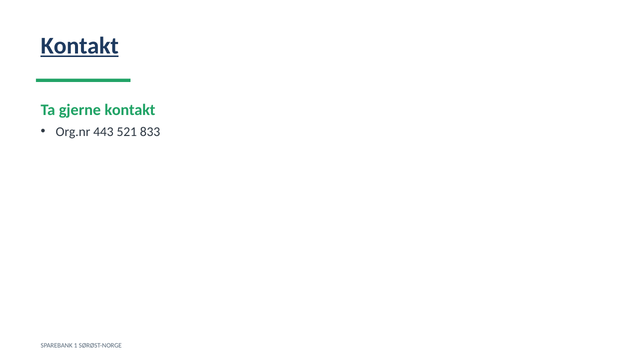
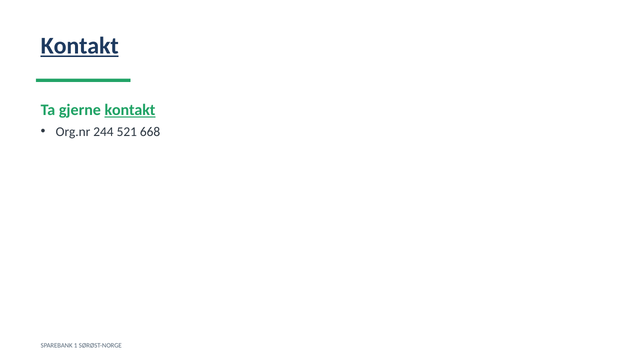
kontakt at (130, 110) underline: none -> present
443: 443 -> 244
833: 833 -> 668
